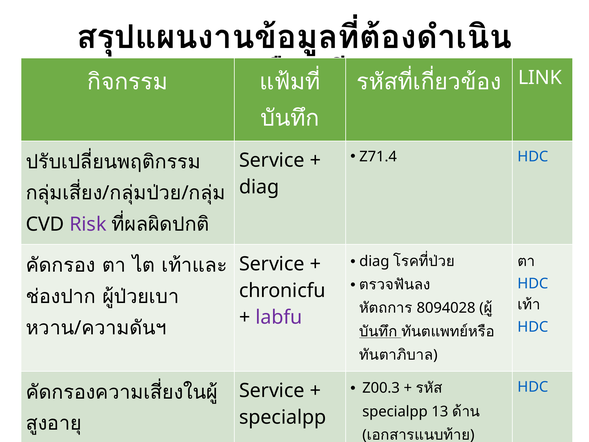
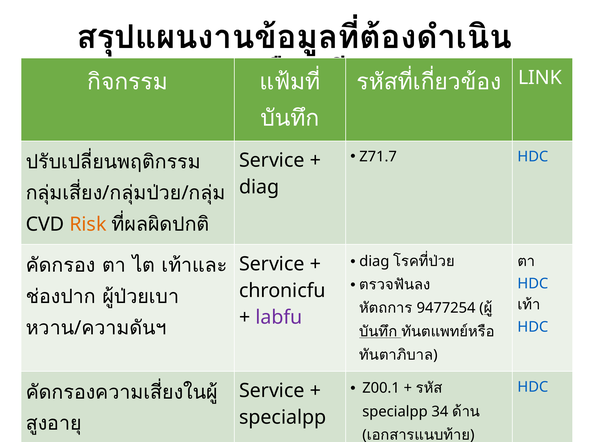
Z71.4: Z71.4 -> Z71.7
Risk colour: purple -> orange
8094028: 8094028 -> 9477254
Z00.3: Z00.3 -> Z00.1
13: 13 -> 34
